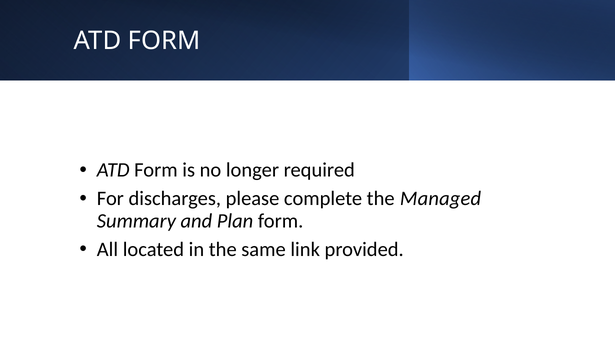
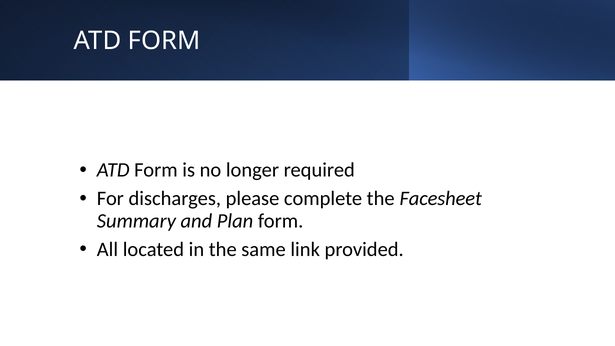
Managed: Managed -> Facesheet
